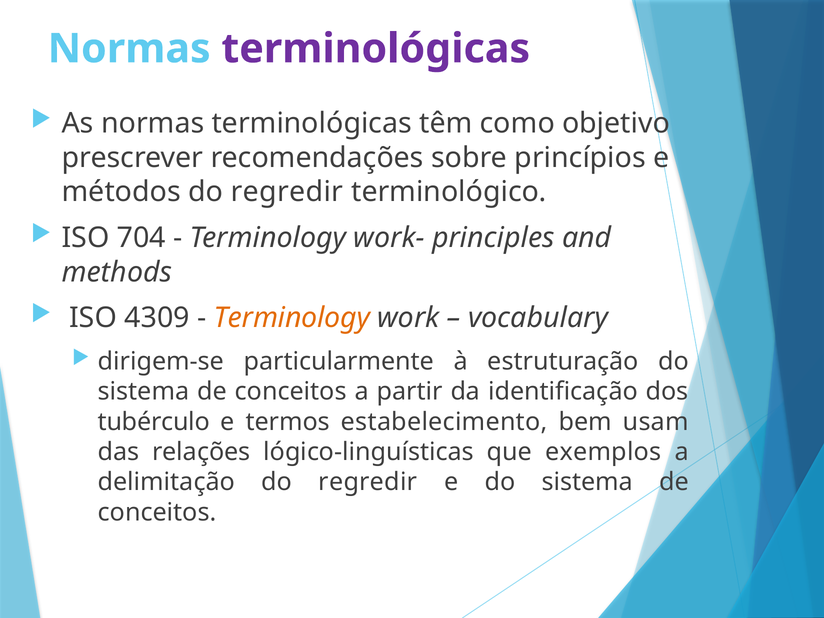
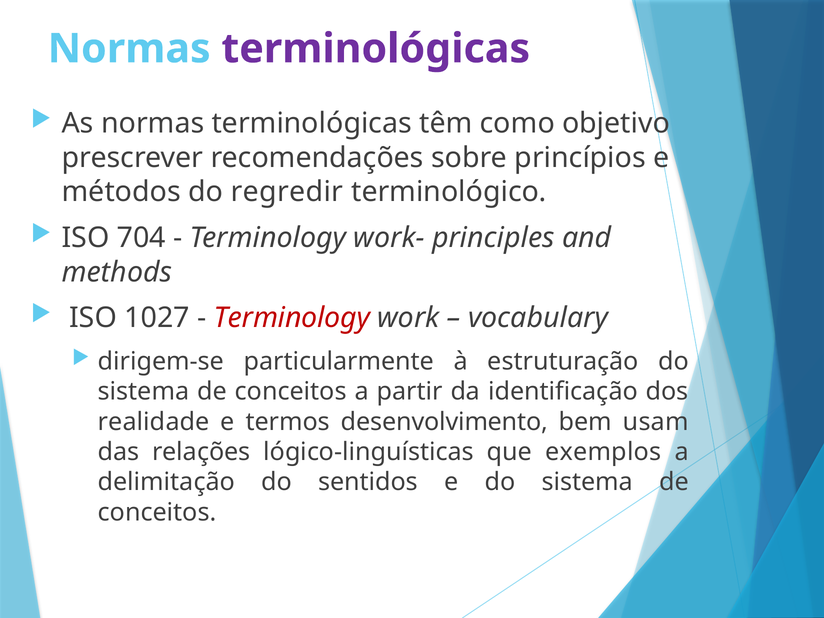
4309: 4309 -> 1027
Terminology at (292, 318) colour: orange -> red
tubérculo: tubérculo -> realidade
estabelecimento: estabelecimento -> desenvolvimento
delimitação do regredir: regredir -> sentidos
